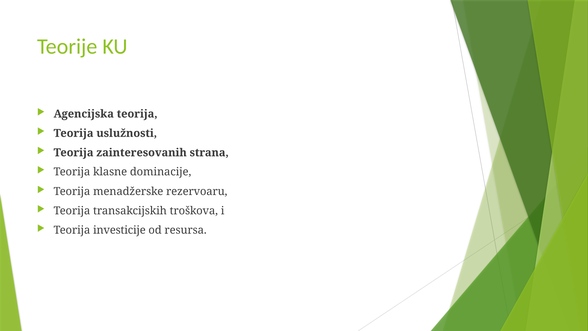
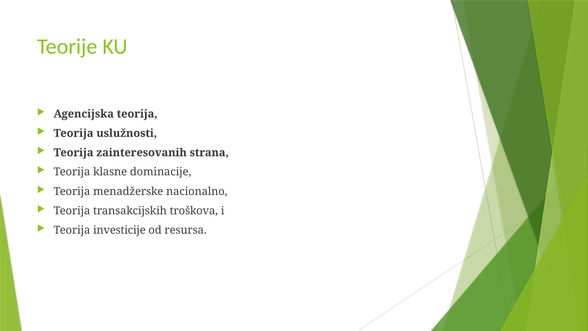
rezervoaru: rezervoaru -> nacionalno
